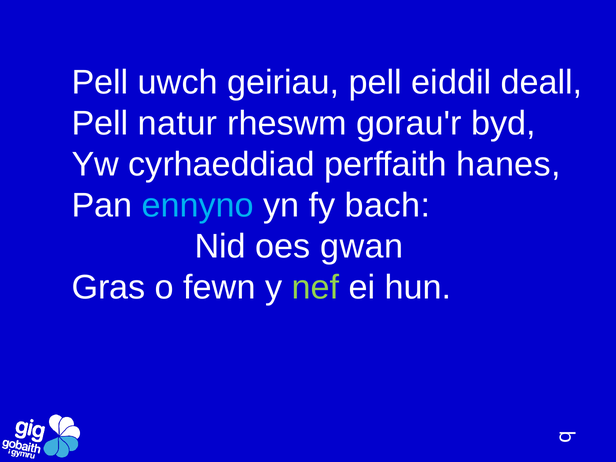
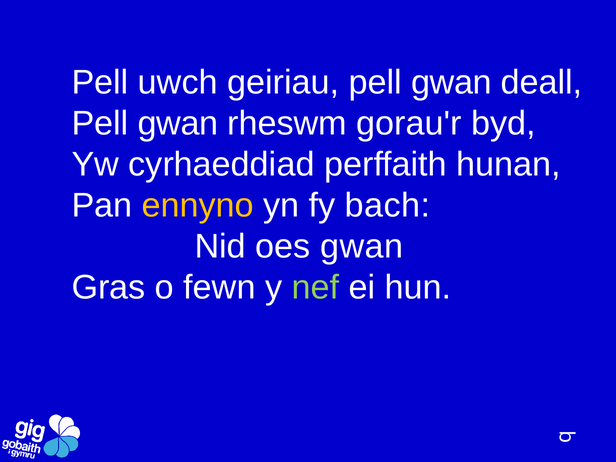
geiriau pell eiddil: eiddil -> gwan
natur at (178, 123): natur -> gwan
hanes: hanes -> hunan
ennyno colour: light blue -> yellow
